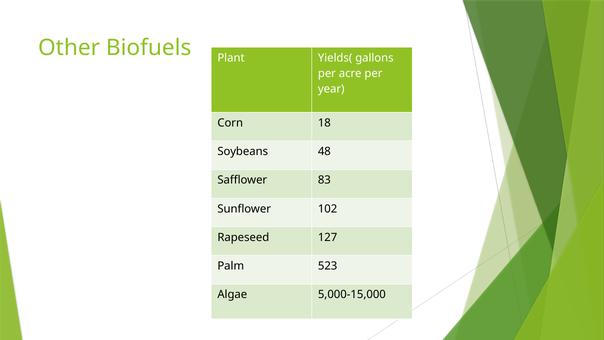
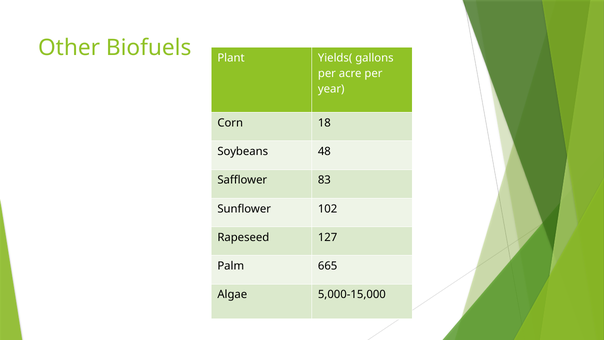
523: 523 -> 665
